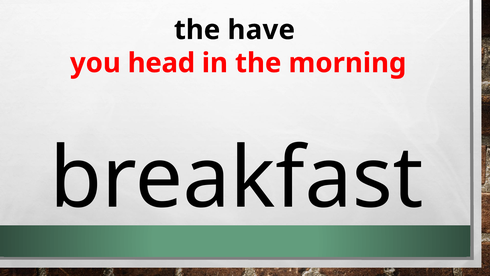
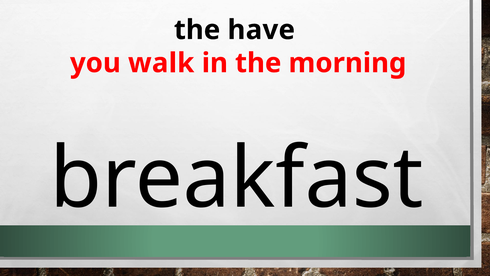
head: head -> walk
